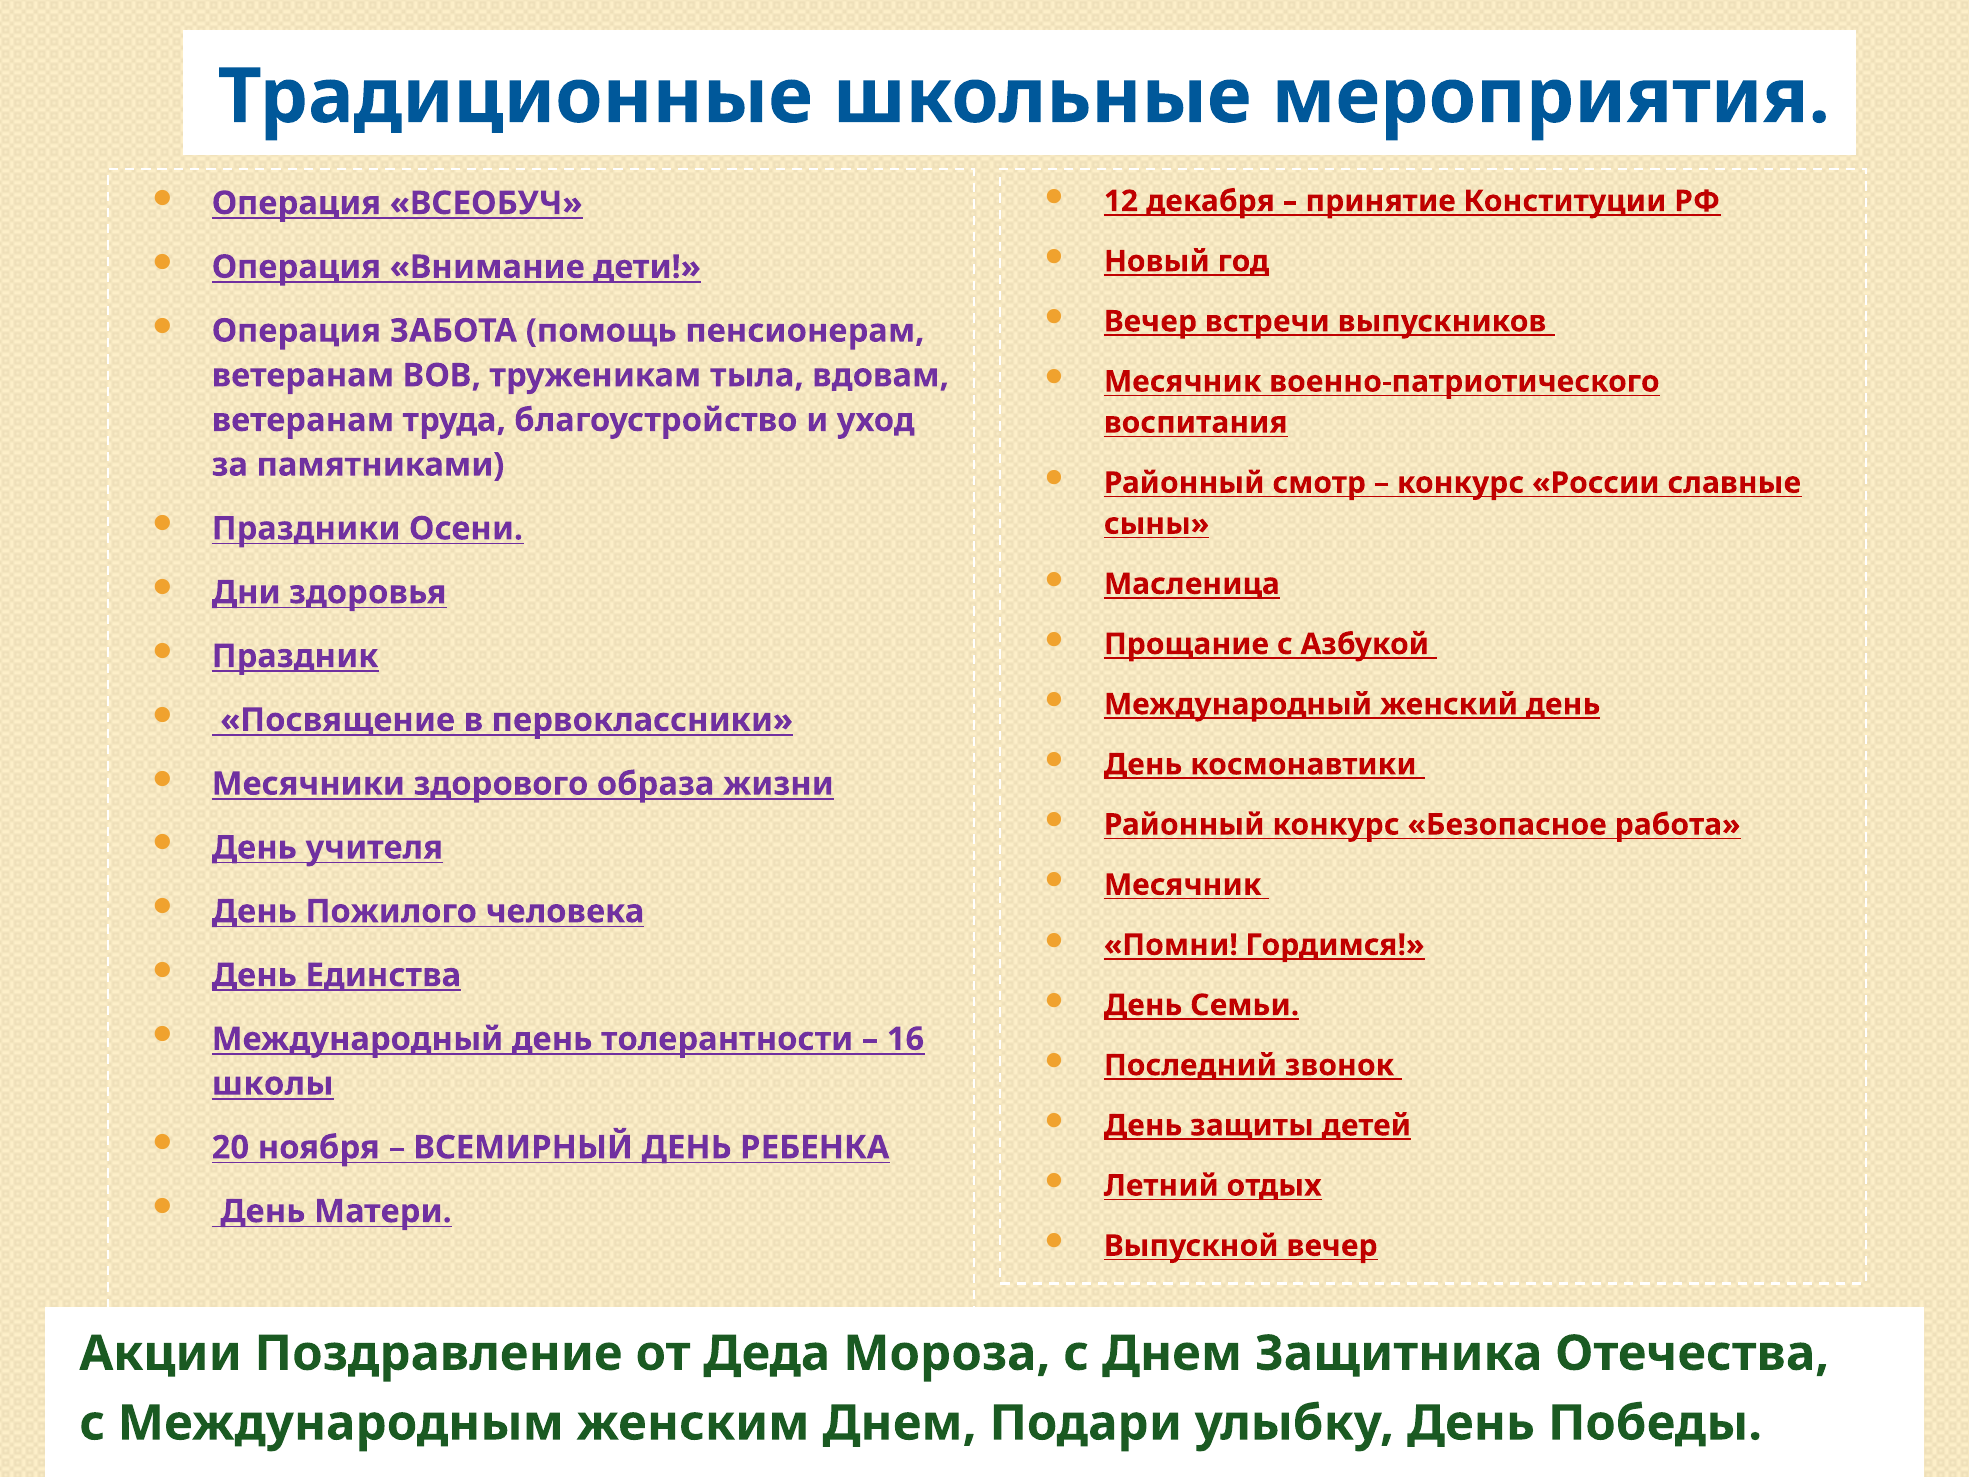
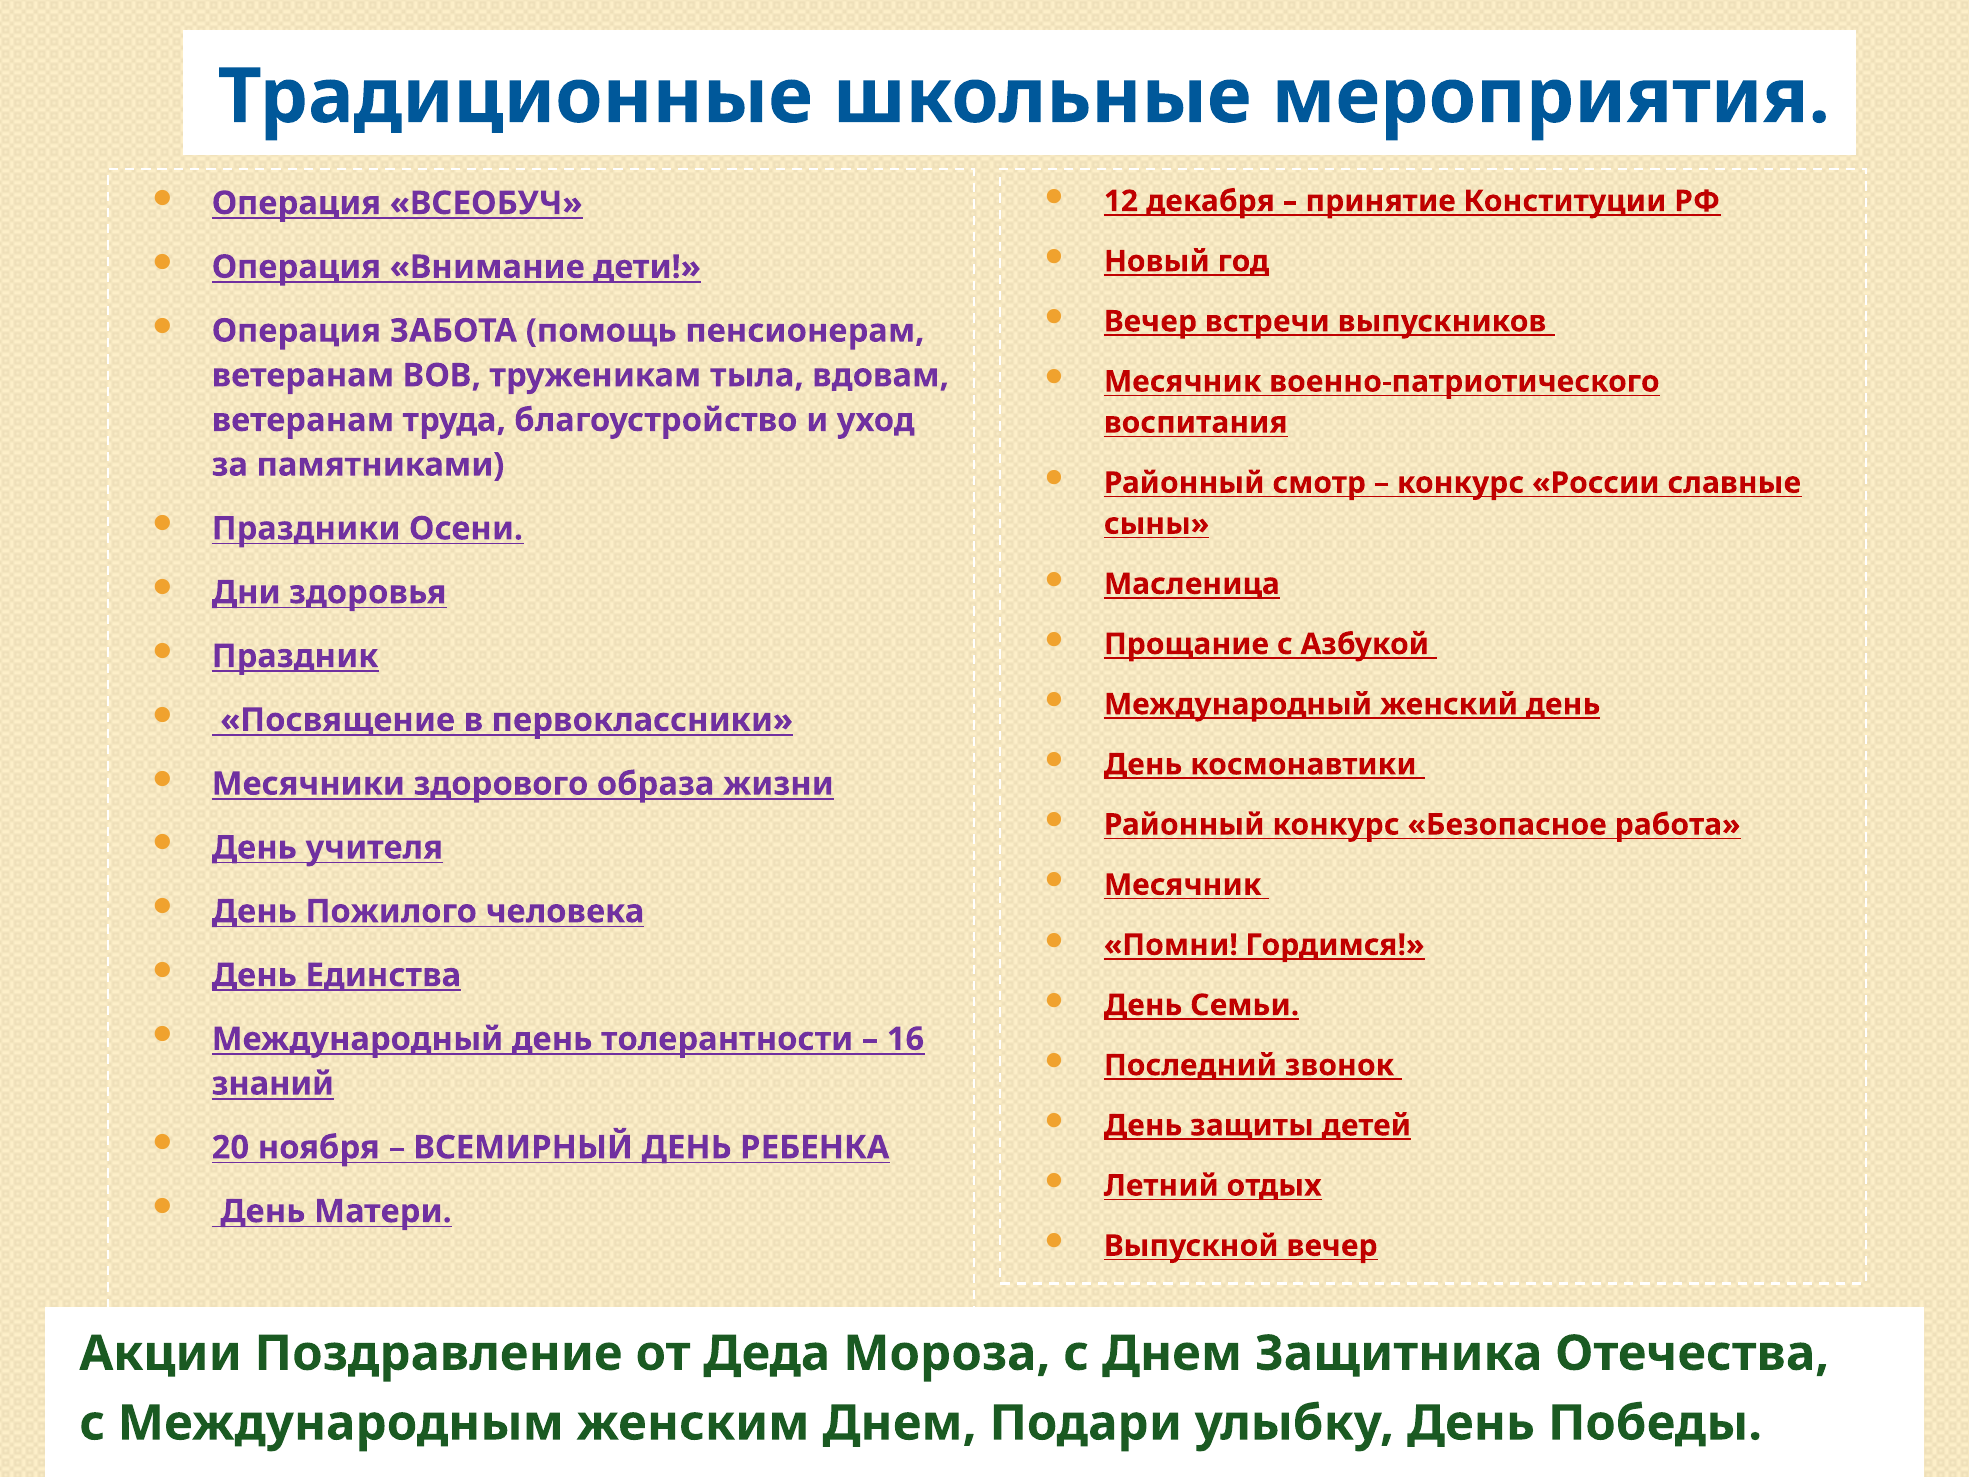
школы: школы -> знаний
